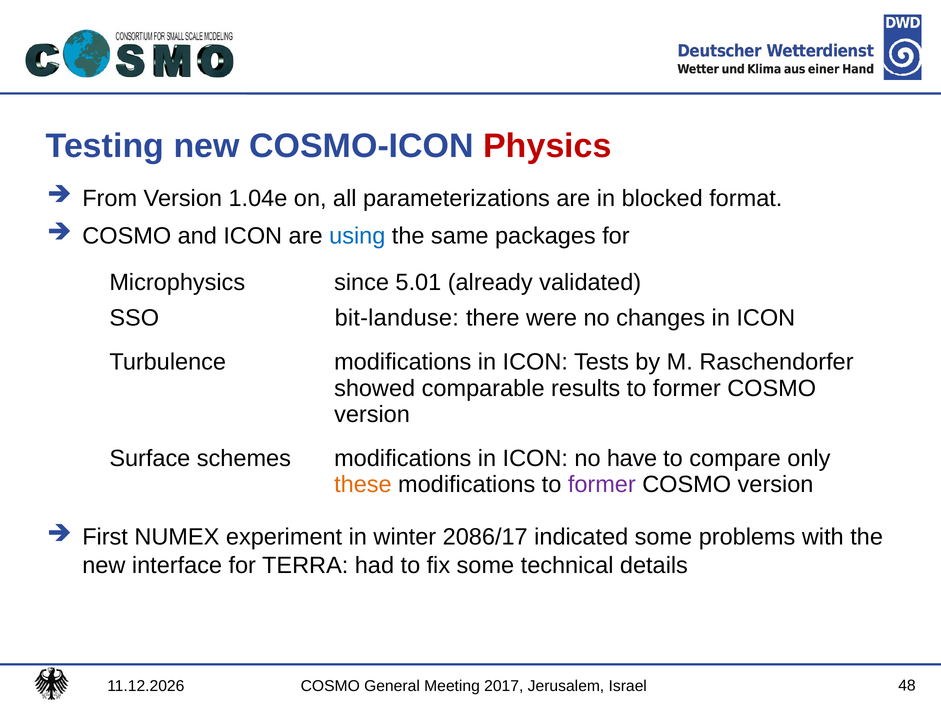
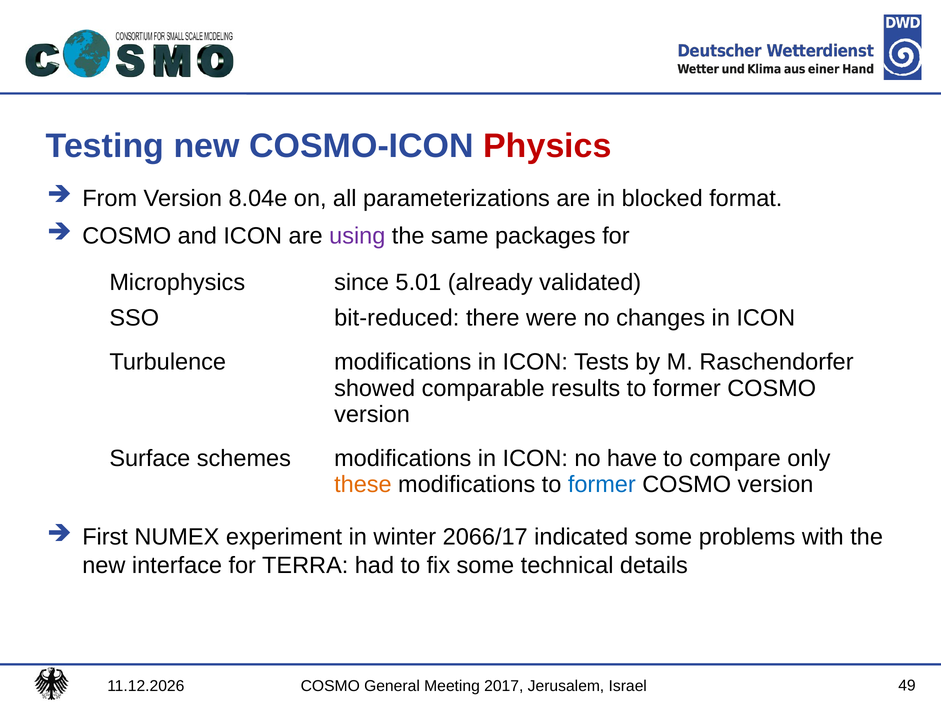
1.04e: 1.04e -> 8.04e
using colour: blue -> purple
bit-landuse: bit-landuse -> bit-reduced
former at (602, 485) colour: purple -> blue
2086/17: 2086/17 -> 2066/17
48: 48 -> 49
